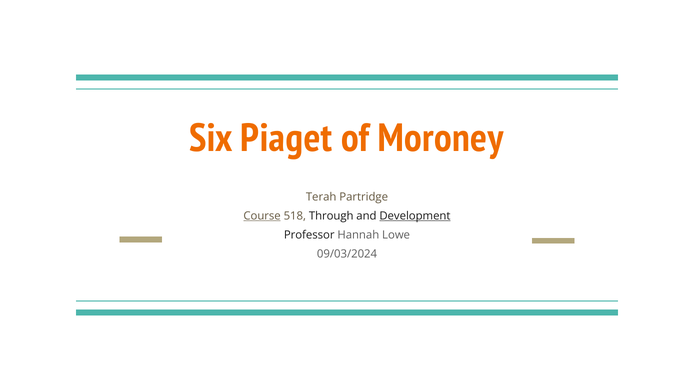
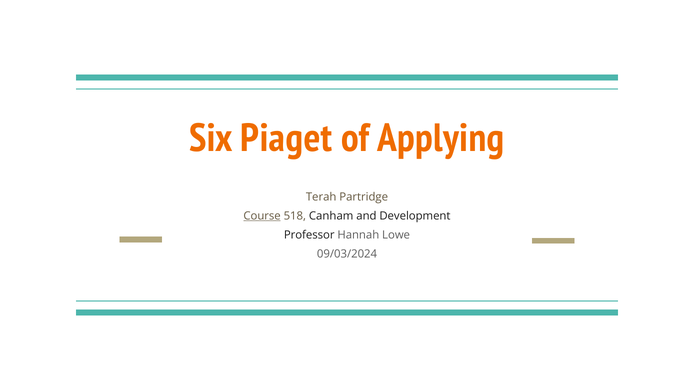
Moroney: Moroney -> Applying
Through: Through -> Canham
Development underline: present -> none
